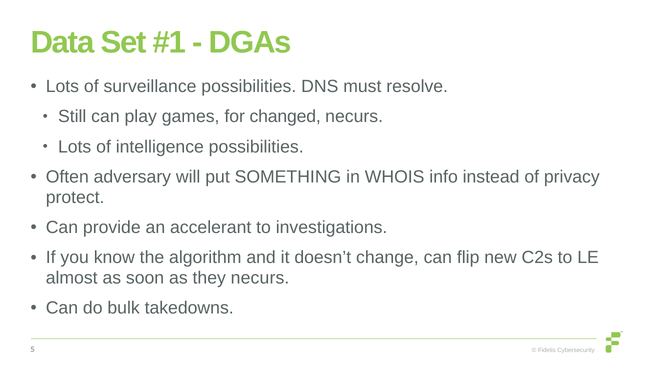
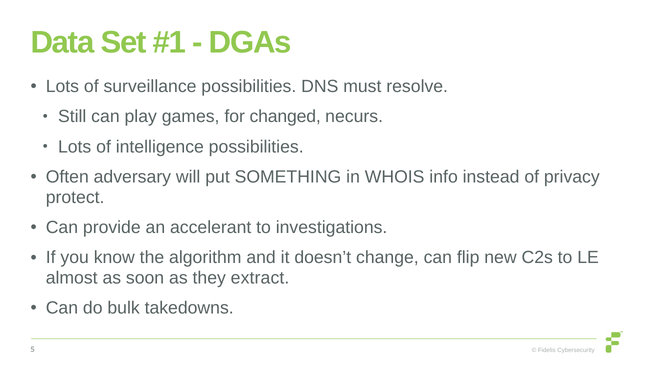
they necurs: necurs -> extract
